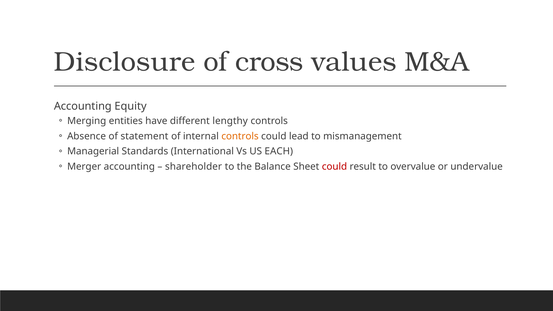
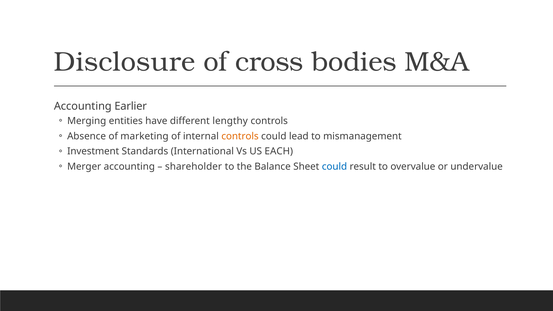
values: values -> bodies
Equity: Equity -> Earlier
statement: statement -> marketing
Managerial: Managerial -> Investment
could at (334, 167) colour: red -> blue
